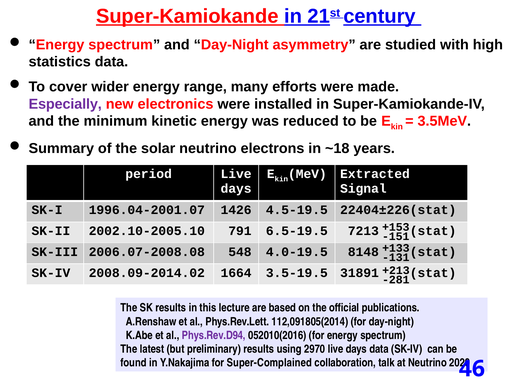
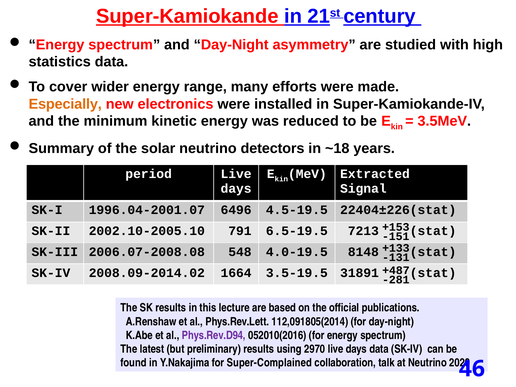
Especially colour: purple -> orange
electrons: electrons -> detectors
1426: 1426 -> 6496
+213: +213 -> +487
